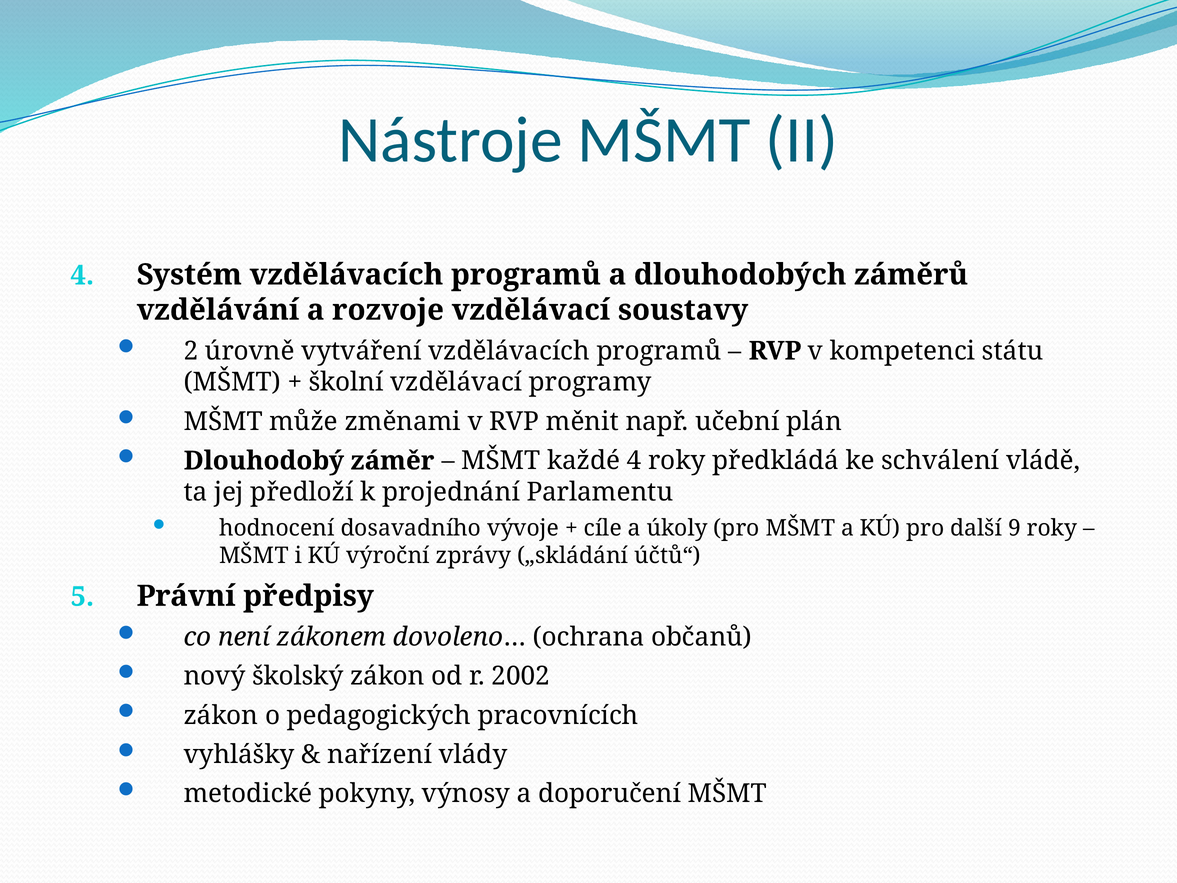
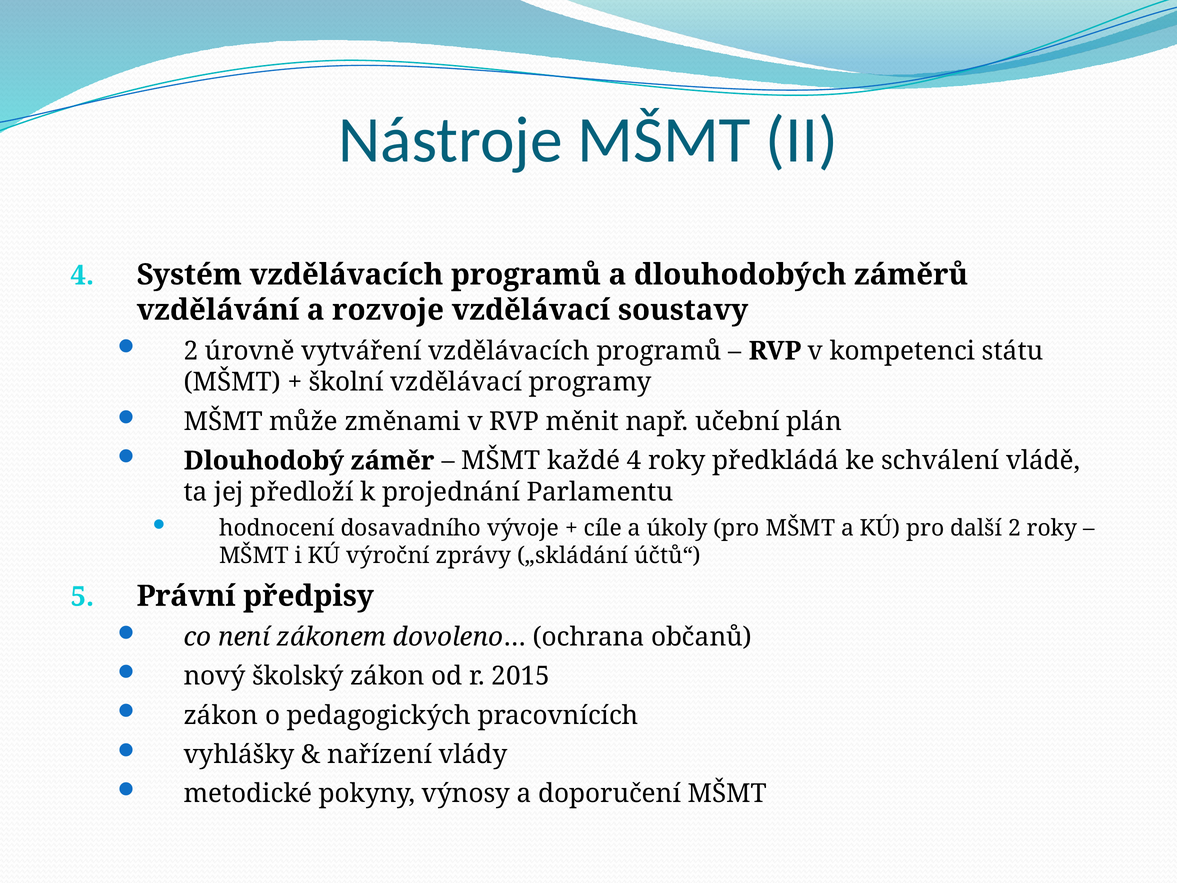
další 9: 9 -> 2
2002: 2002 -> 2015
